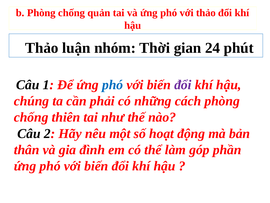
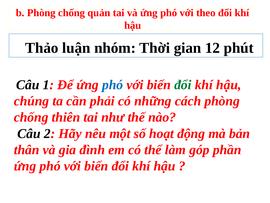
với thảo: thảo -> theo
24: 24 -> 12
đổi at (183, 85) colour: purple -> green
